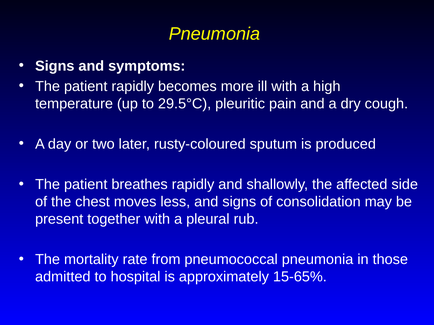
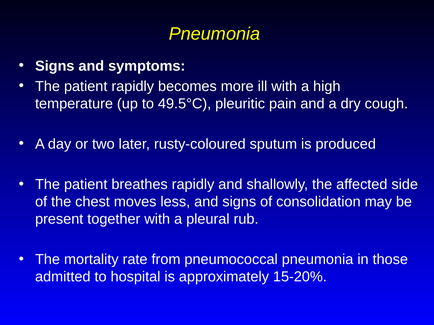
29.5°C: 29.5°C -> 49.5°C
15-65%: 15-65% -> 15-20%
